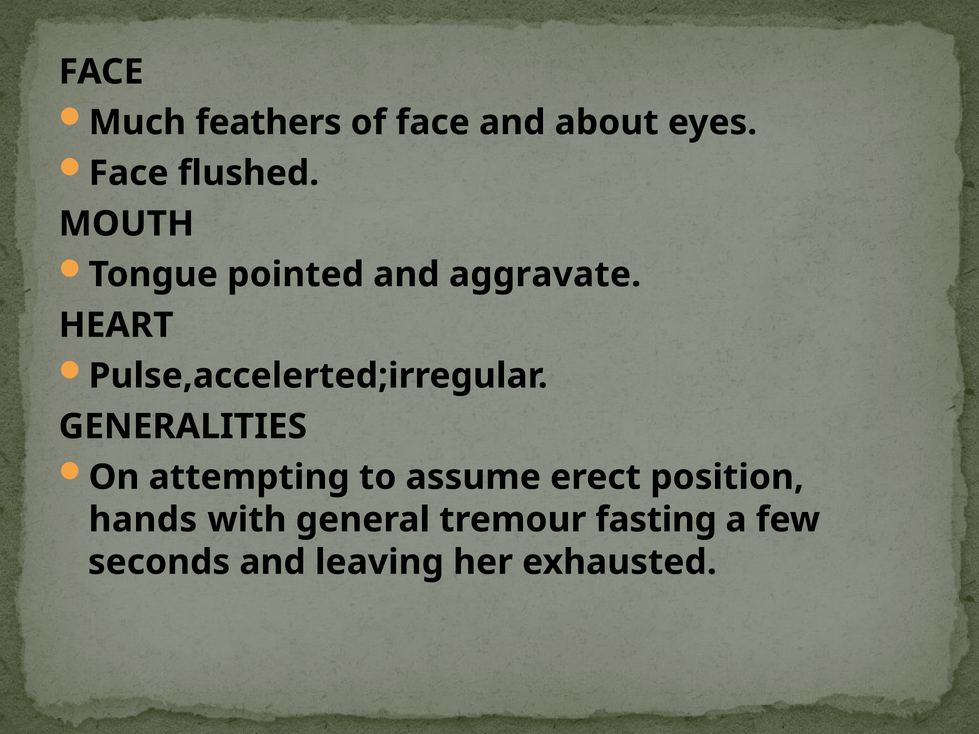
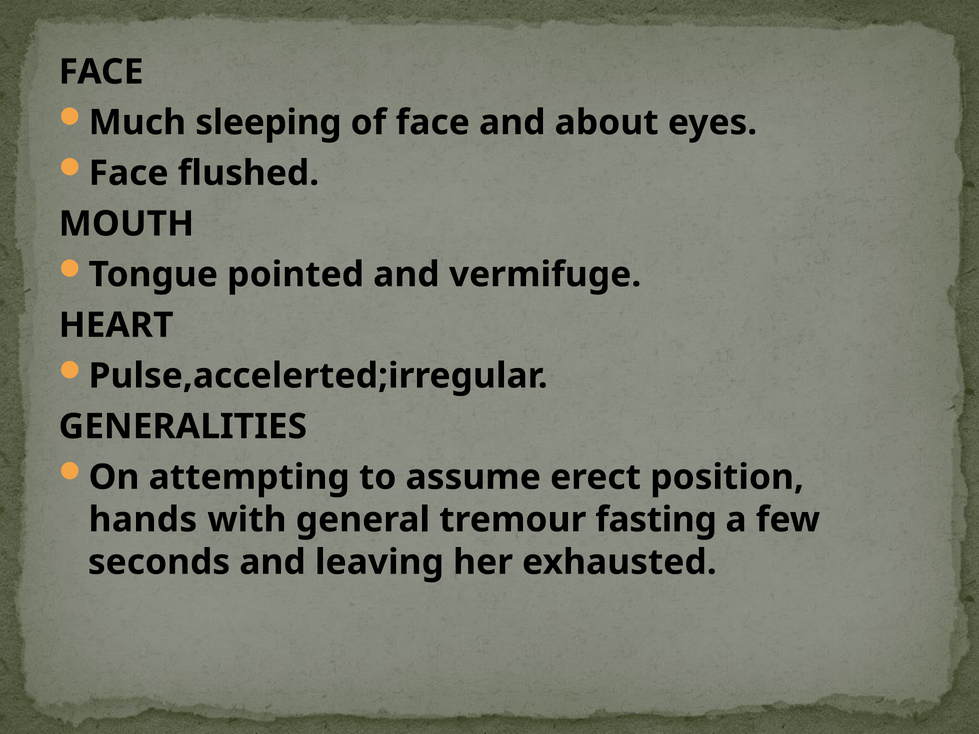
feathers: feathers -> sleeping
aggravate: aggravate -> vermifuge
